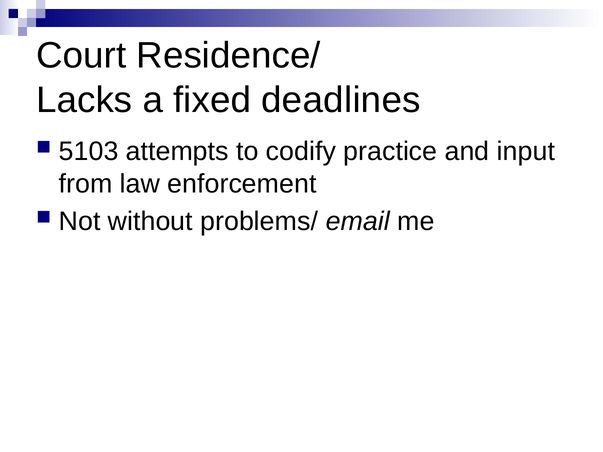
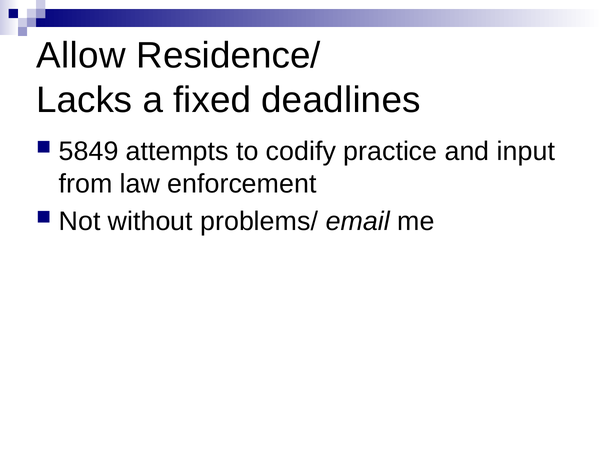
Court: Court -> Allow
5103: 5103 -> 5849
